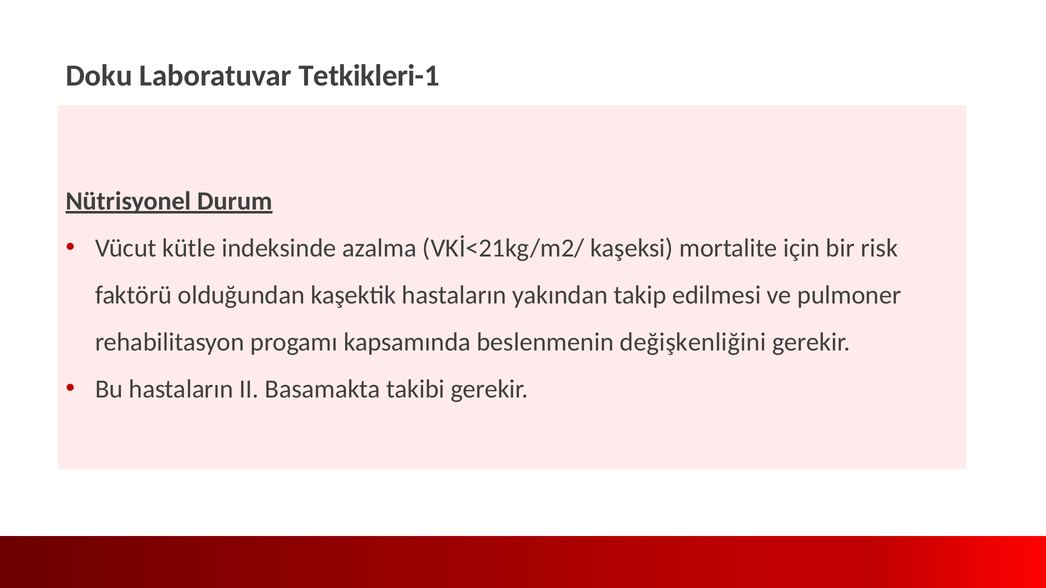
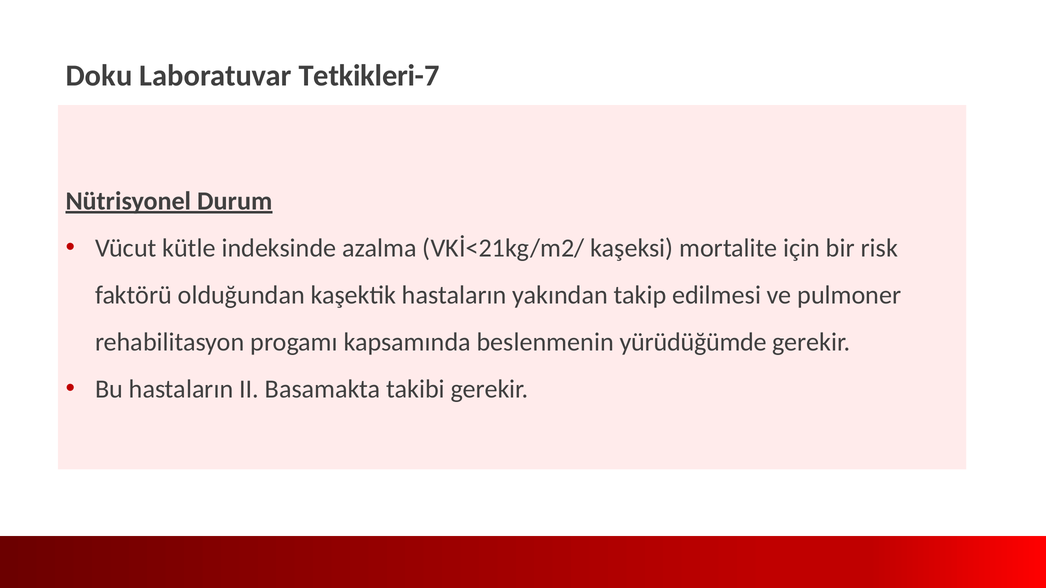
Tetkikleri-1: Tetkikleri-1 -> Tetkikleri-7
değişkenliğini: değişkenliğini -> yürüdüğümde
